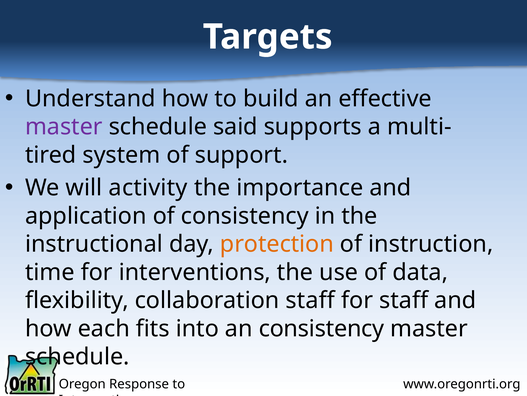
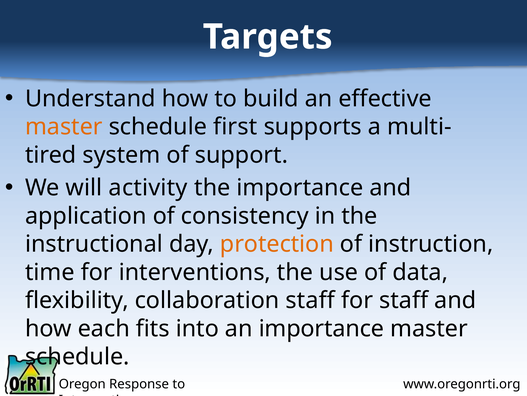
master at (64, 127) colour: purple -> orange
said: said -> first
an consistency: consistency -> importance
